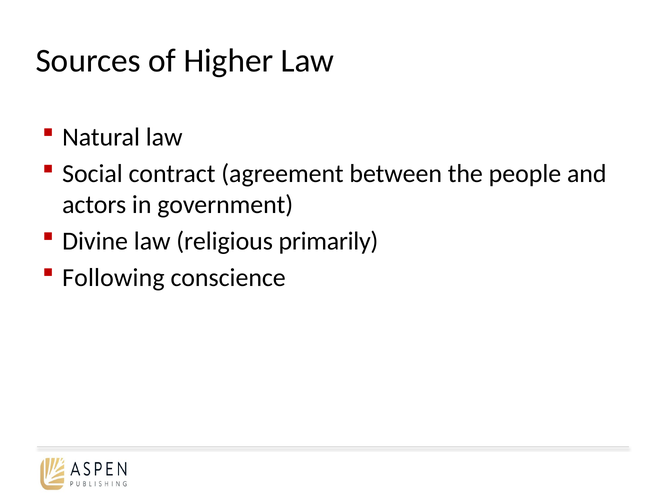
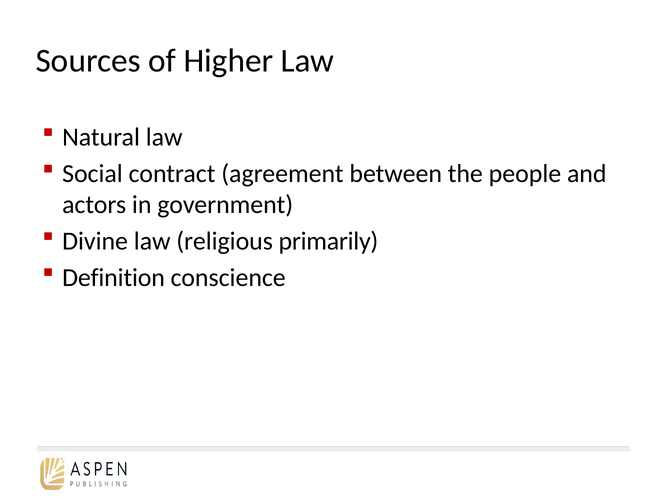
Following: Following -> Definition
